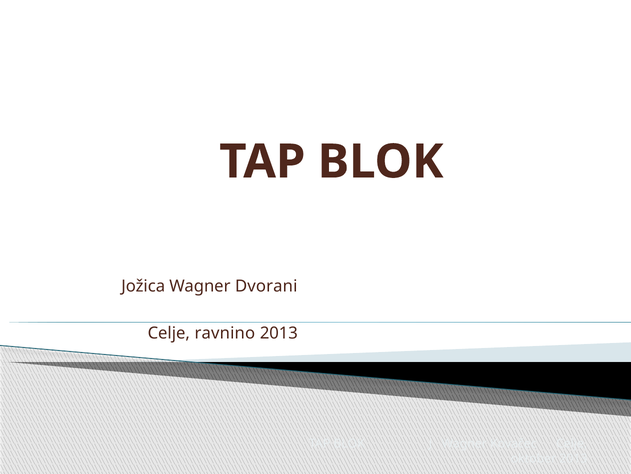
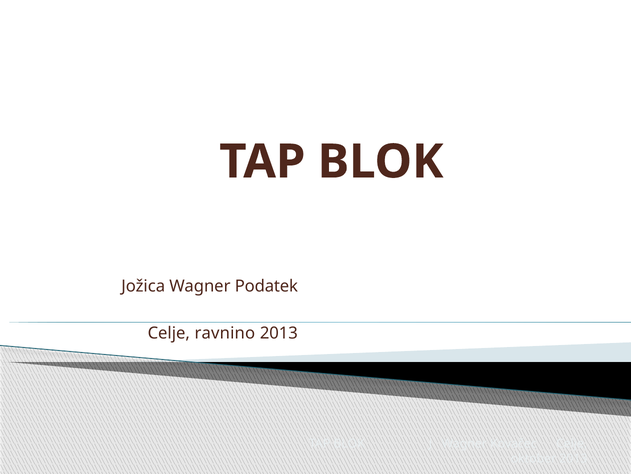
Dvorani: Dvorani -> Podatek
